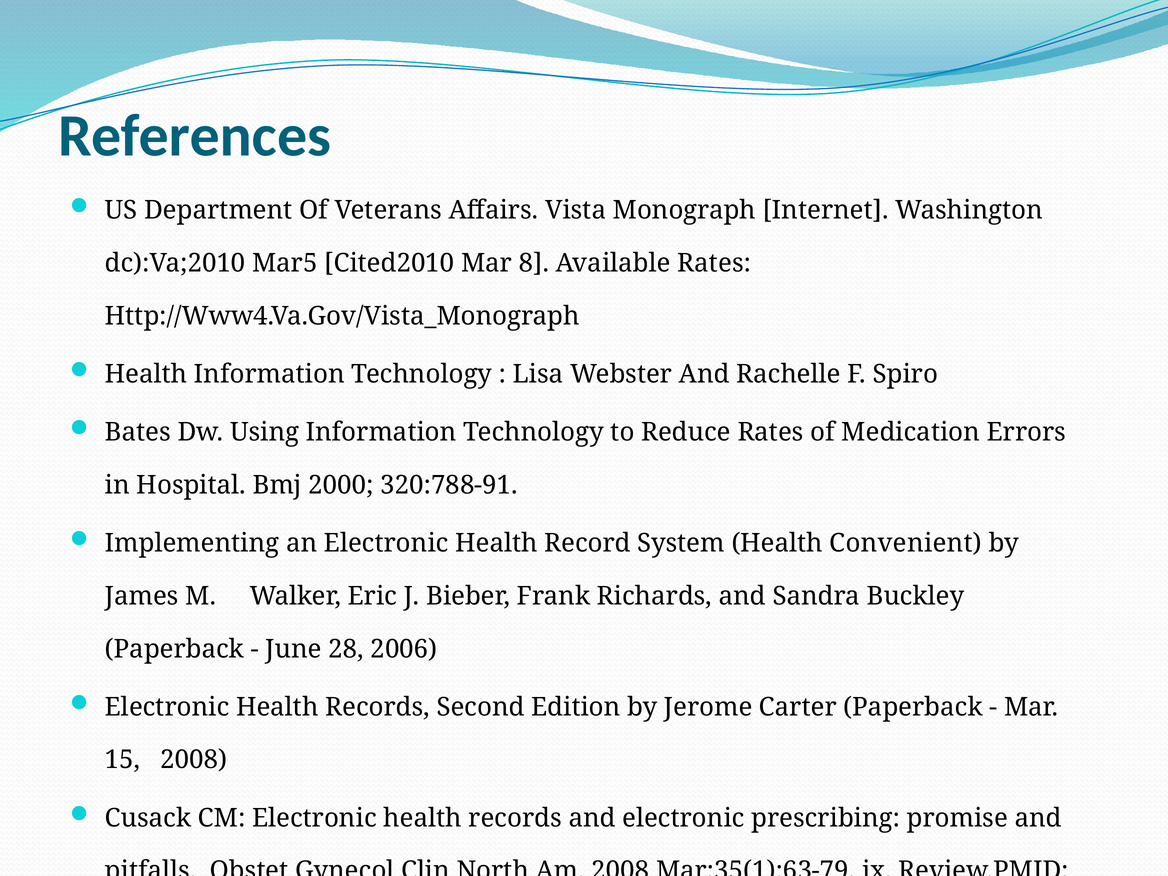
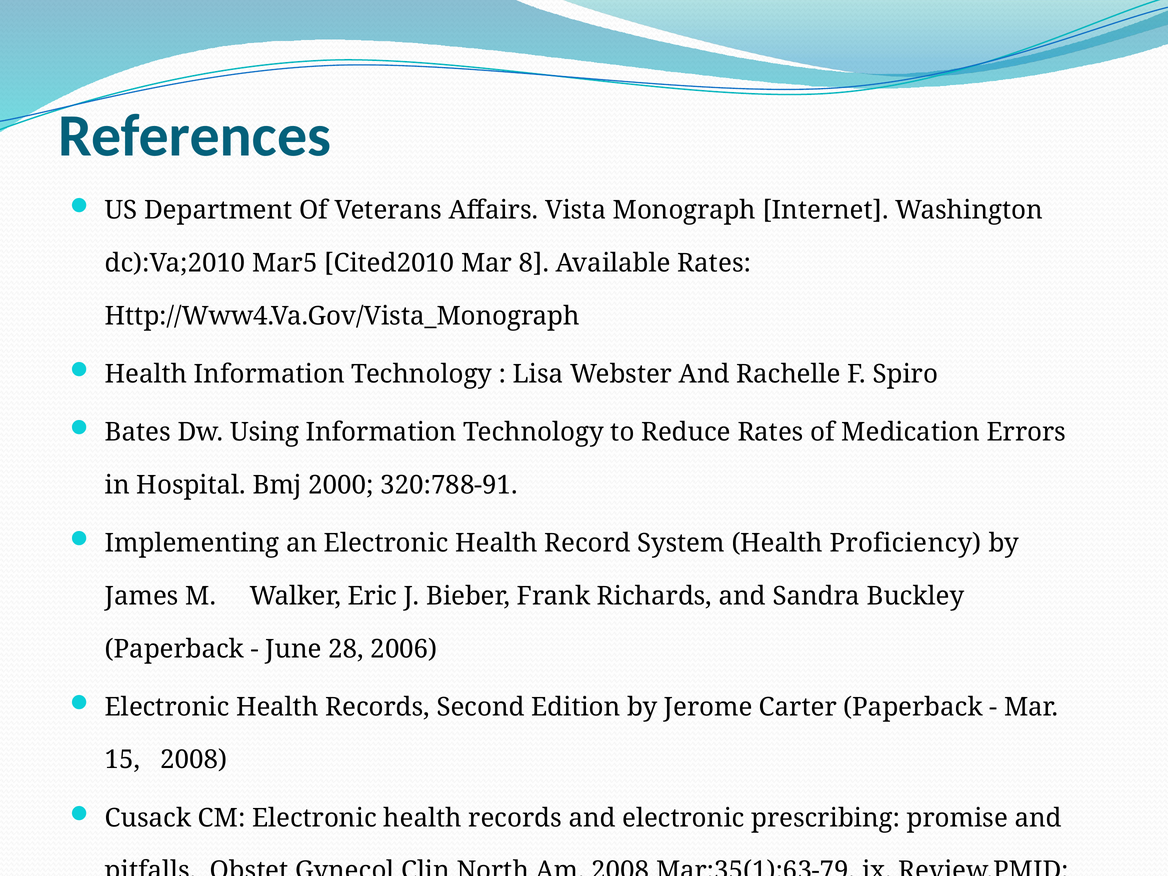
Convenient: Convenient -> Proficiency
